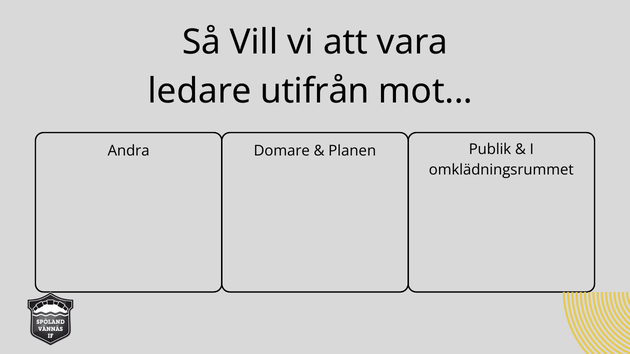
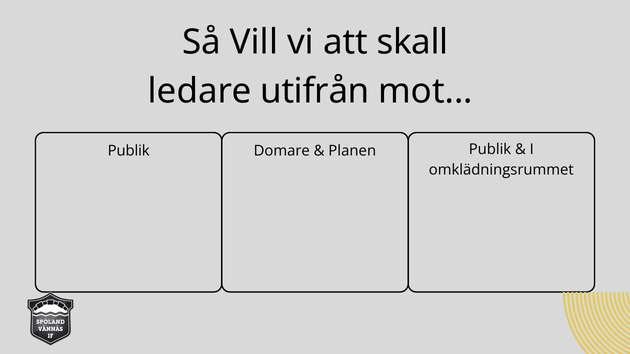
vara: vara -> skall
Andra at (129, 151): Andra -> Publik
